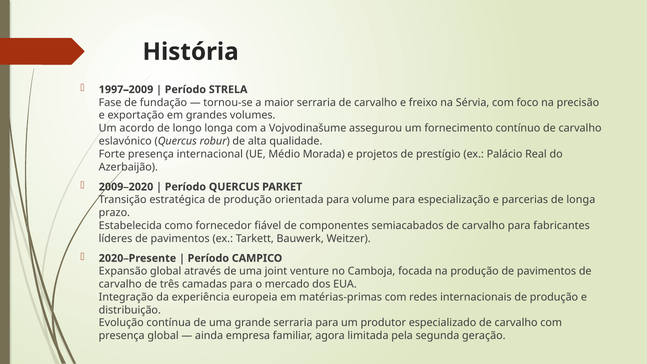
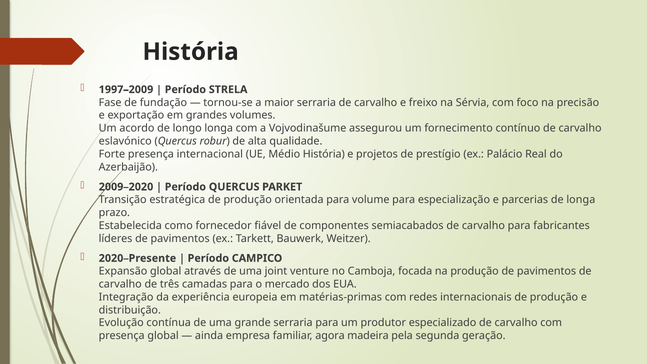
Médio Morada: Morada -> História
limitada: limitada -> madeira
